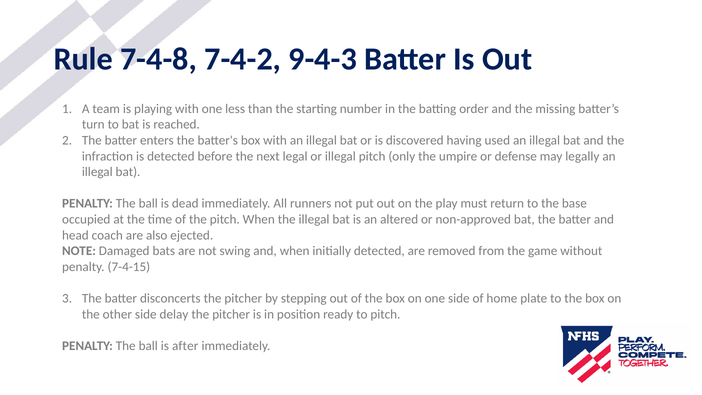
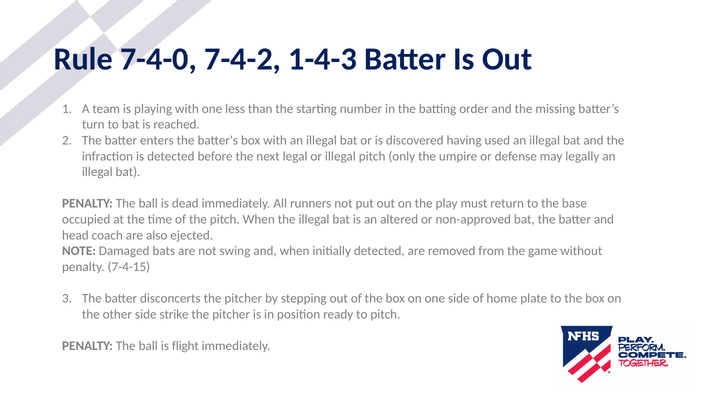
7-4-8: 7-4-8 -> 7-4-0
9-4-3: 9-4-3 -> 1-4-3
delay: delay -> strike
after: after -> flight
